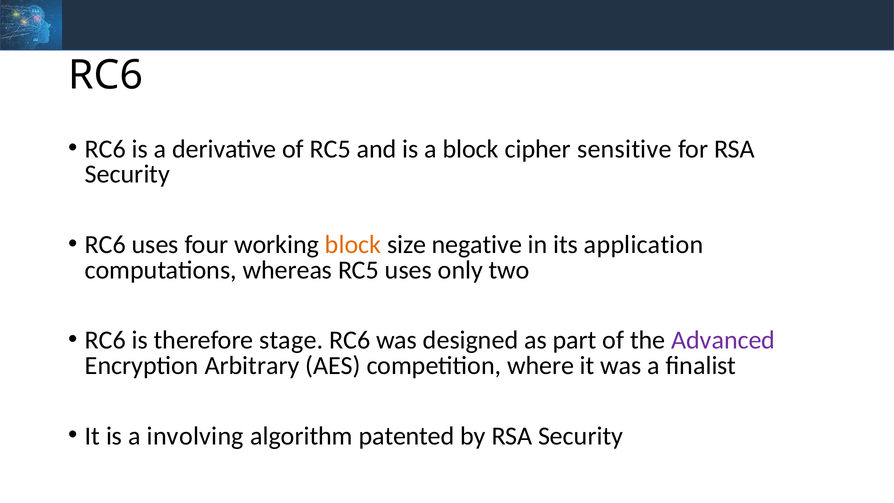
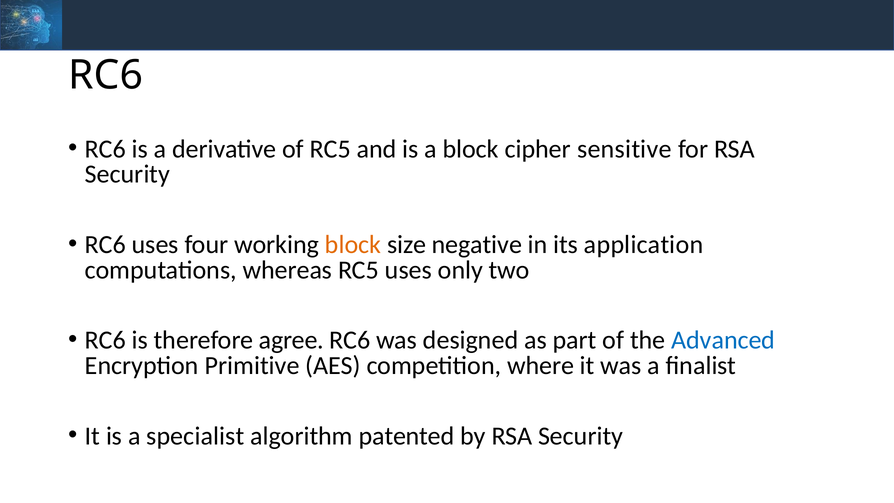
stage: stage -> agree
Advanced colour: purple -> blue
Arbitrary: Arbitrary -> Primitive
involving: involving -> specialist
